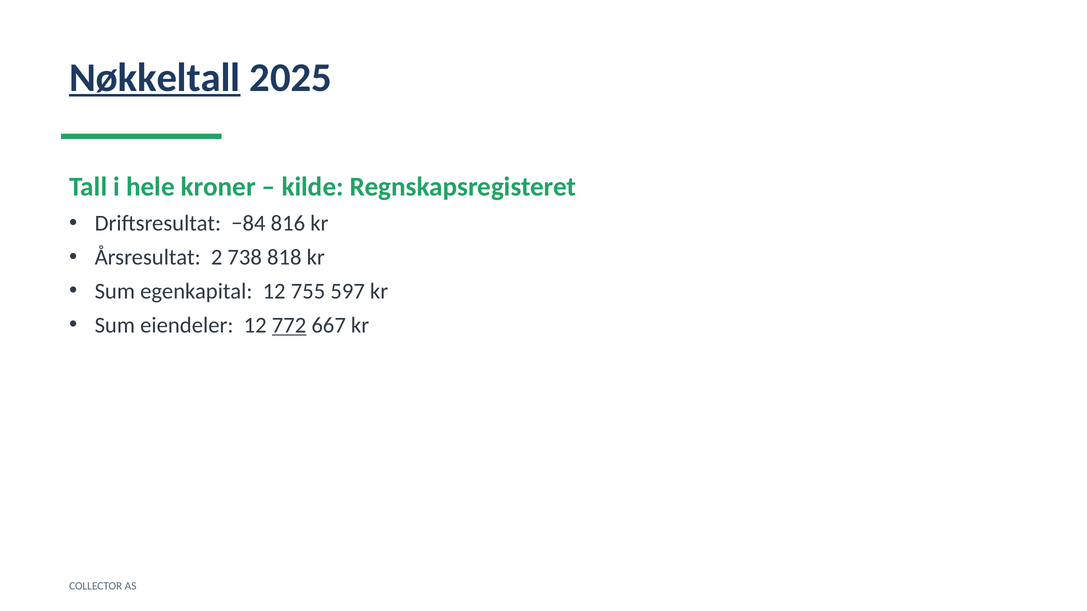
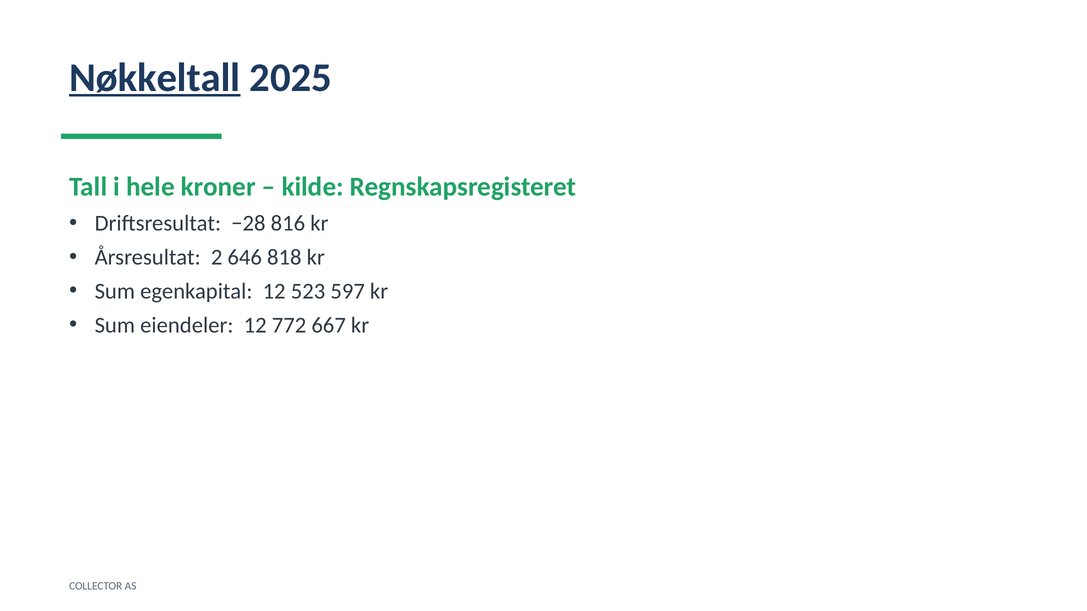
−84: −84 -> −28
738: 738 -> 646
755: 755 -> 523
772 underline: present -> none
